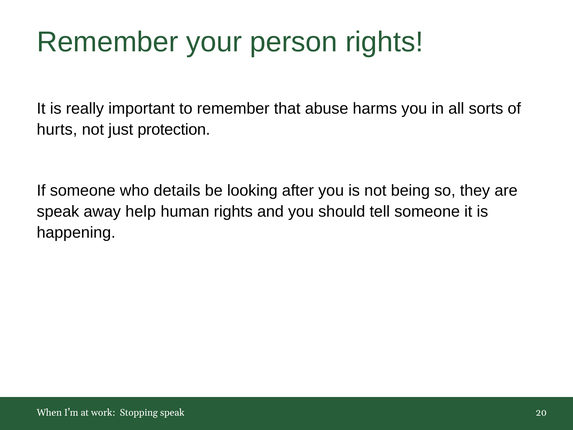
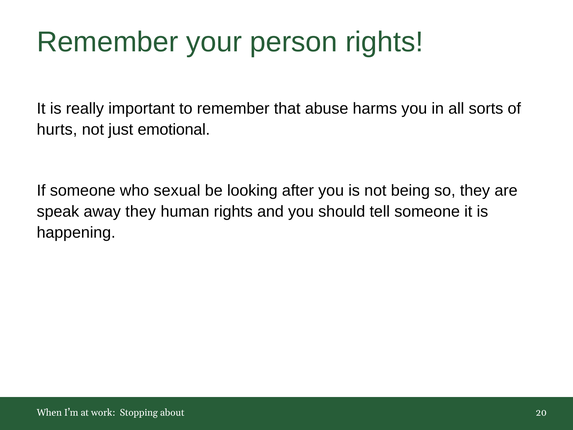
protection: protection -> emotional
details: details -> sexual
away help: help -> they
Stopping speak: speak -> about
